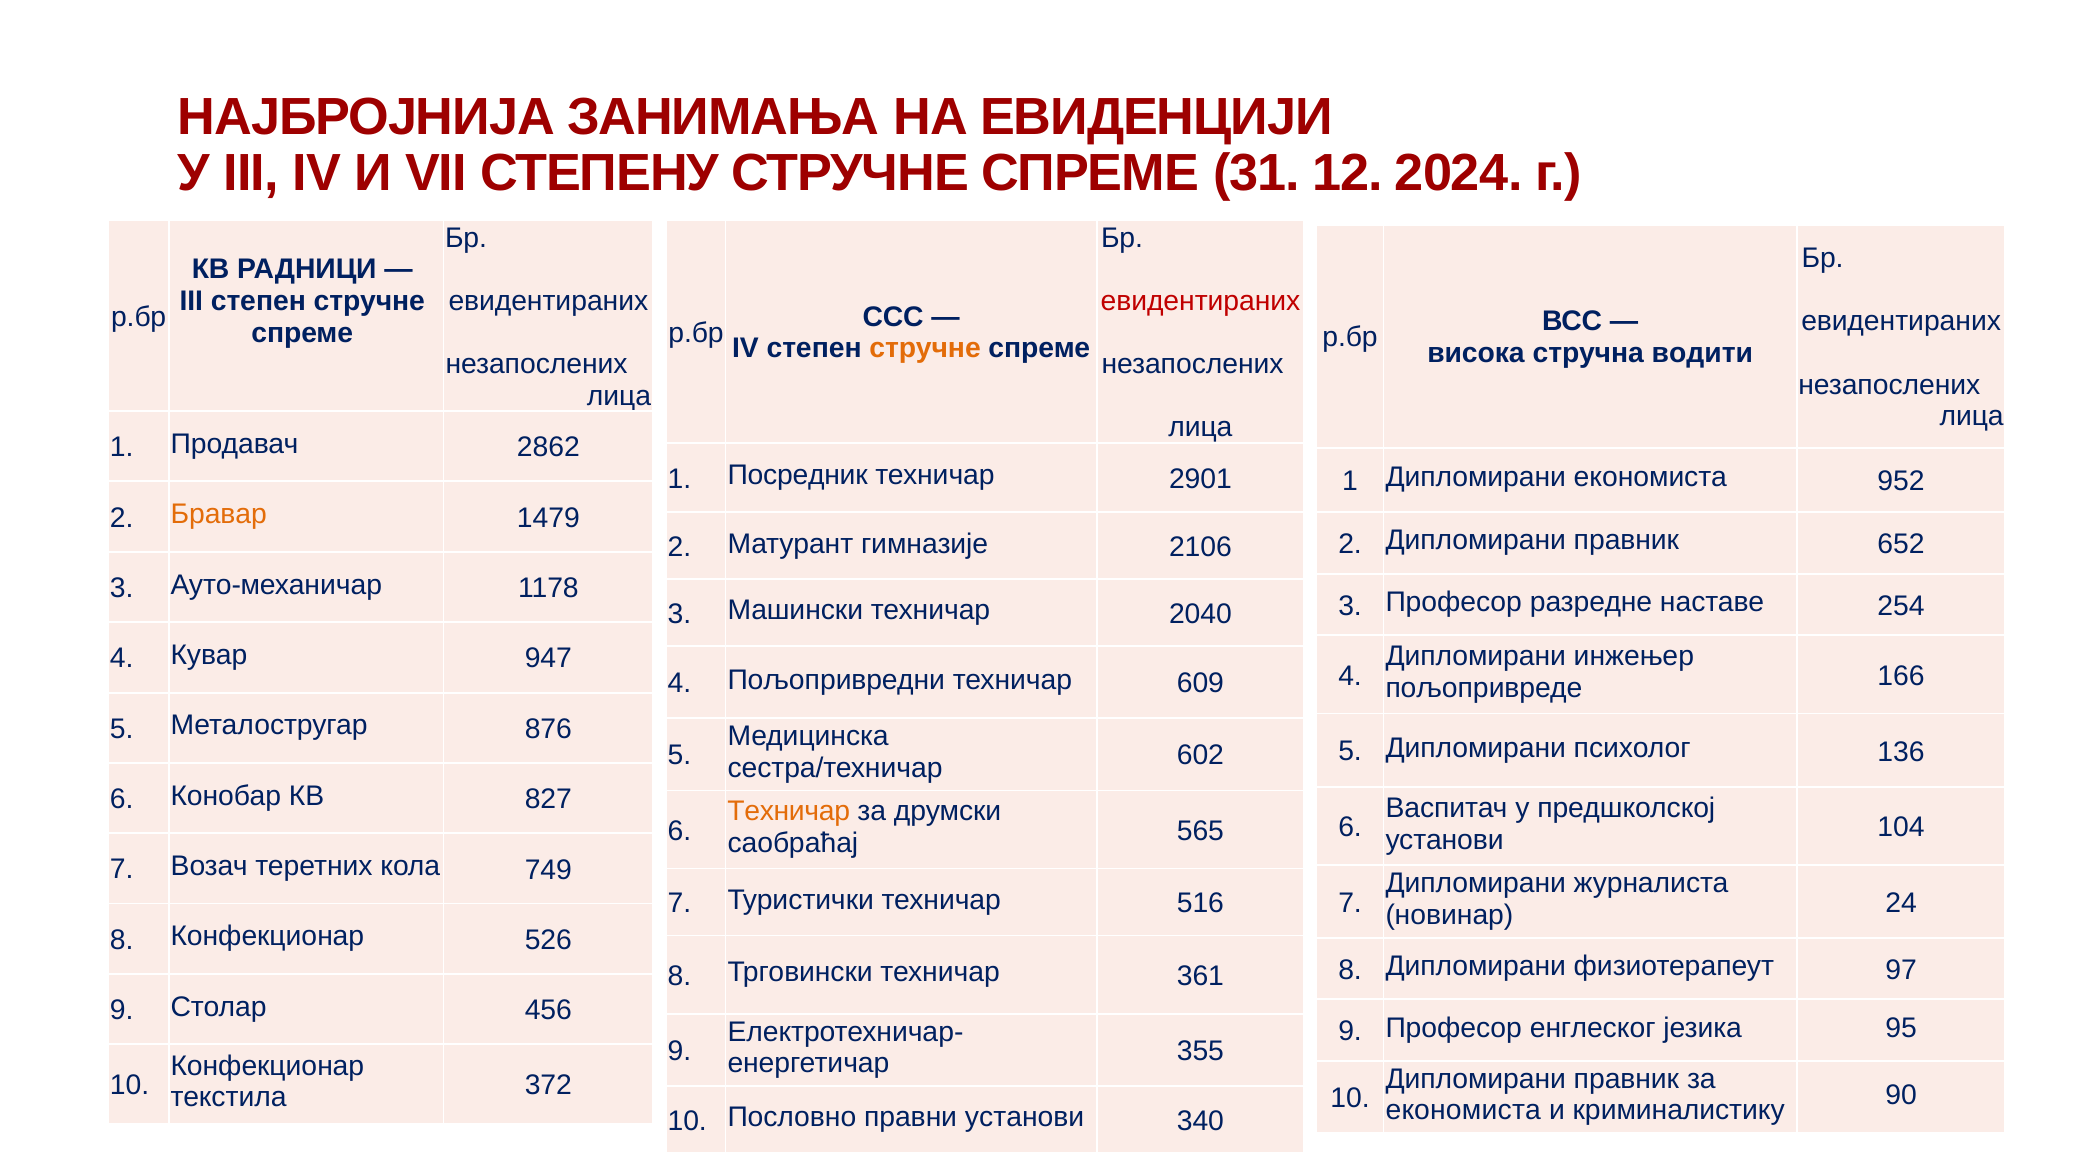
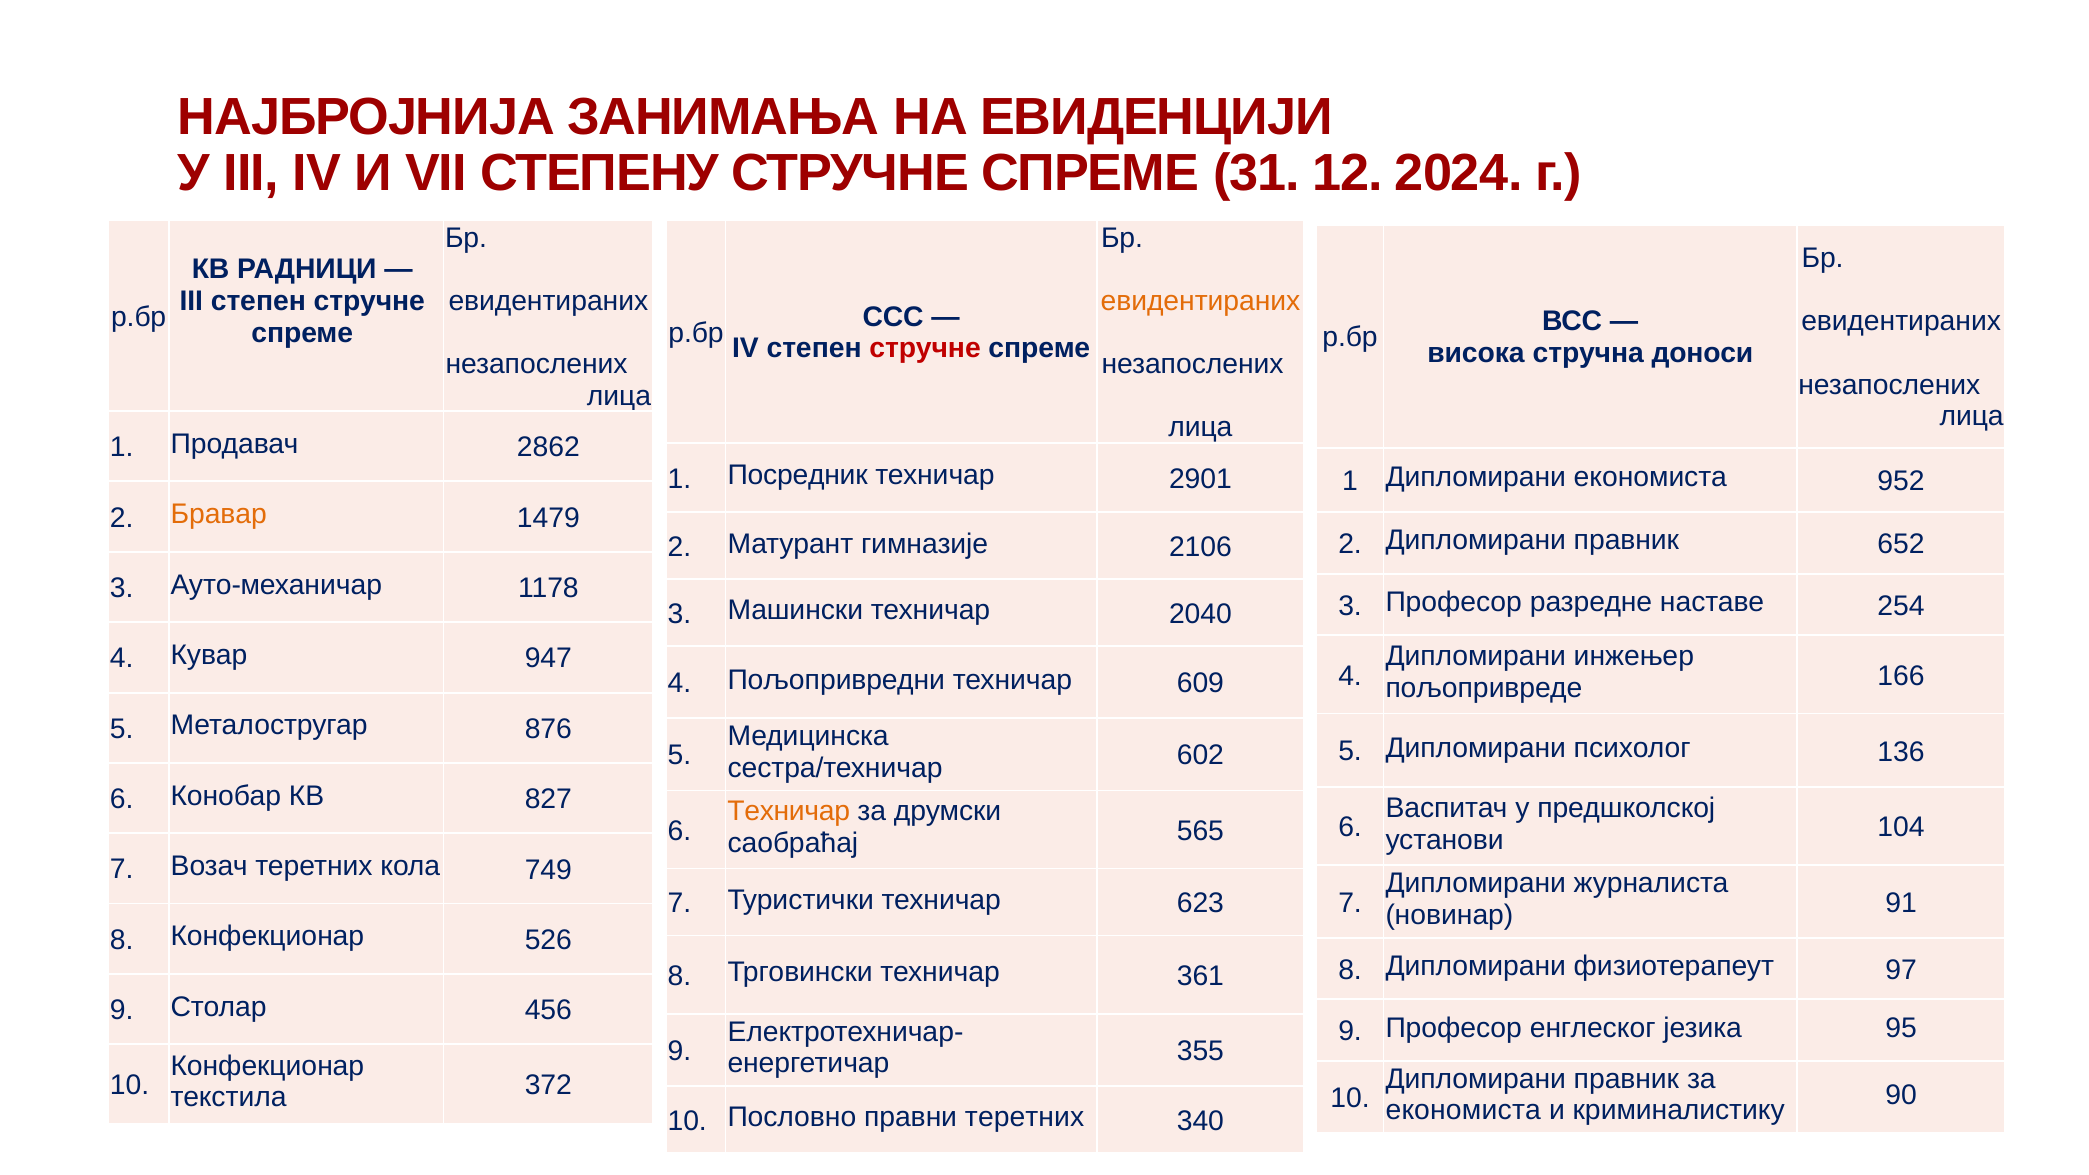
евидентираних at (1200, 301) colour: red -> orange
стручне at (925, 348) colour: orange -> red
водити: водити -> доноси
516: 516 -> 623
24: 24 -> 91
правни установи: установи -> теретних
